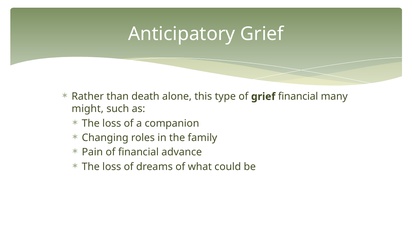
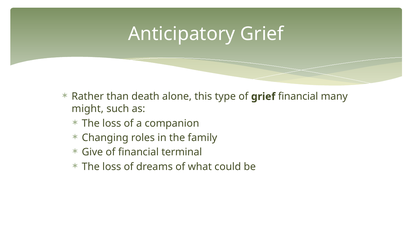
Pain: Pain -> Give
advance: advance -> terminal
